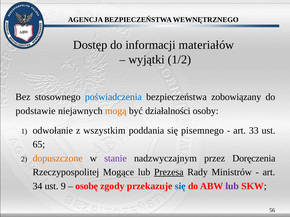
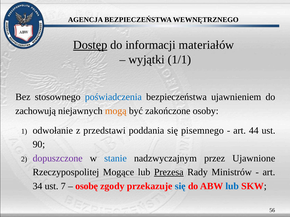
Dostęp underline: none -> present
1/2: 1/2 -> 1/1
zobowiązany: zobowiązany -> ujawnieniem
podstawie: podstawie -> zachowują
działalności: działalności -> zakończone
wszystkim: wszystkim -> przedstawi
33: 33 -> 44
65: 65 -> 90
dopuszczone colour: orange -> purple
stanie colour: purple -> blue
Doręczenia: Doręczenia -> Ujawnione
9: 9 -> 7
lub at (232, 186) colour: purple -> blue
